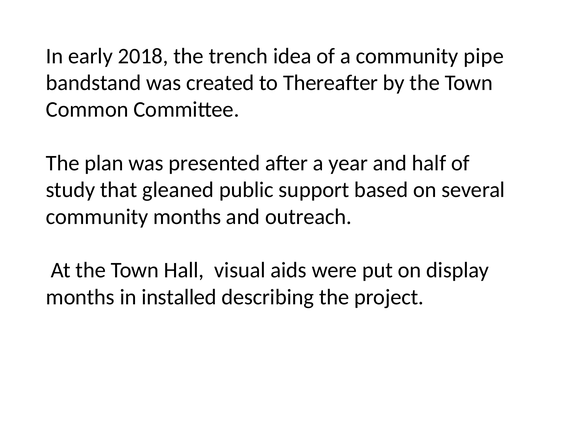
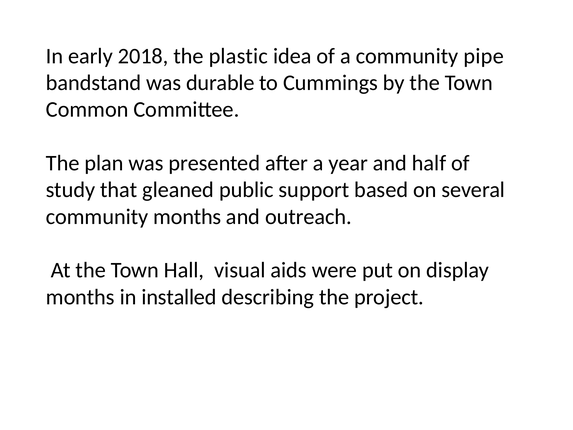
trench: trench -> plastic
created: created -> durable
Thereafter: Thereafter -> Cummings
